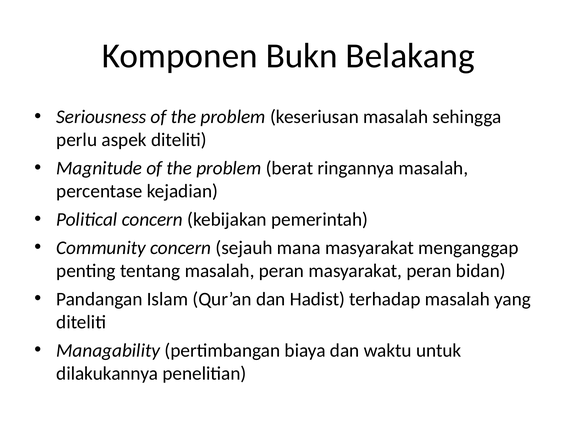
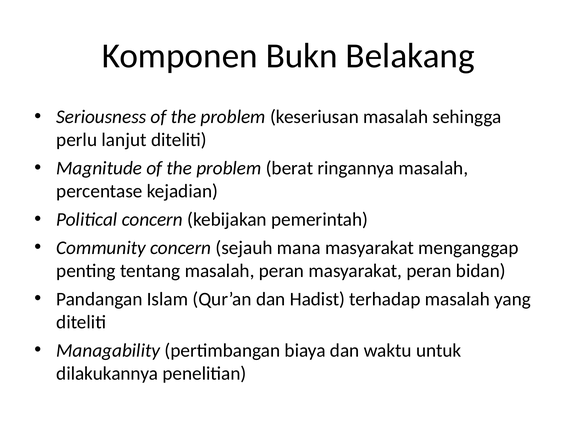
aspek: aspek -> lanjut
